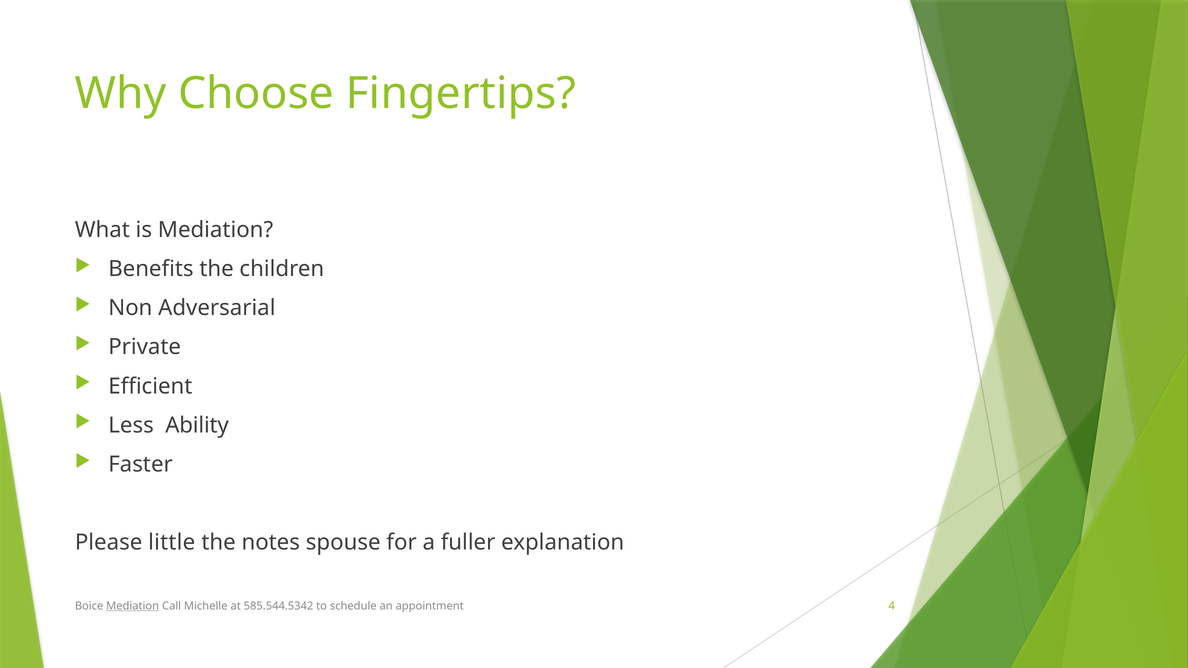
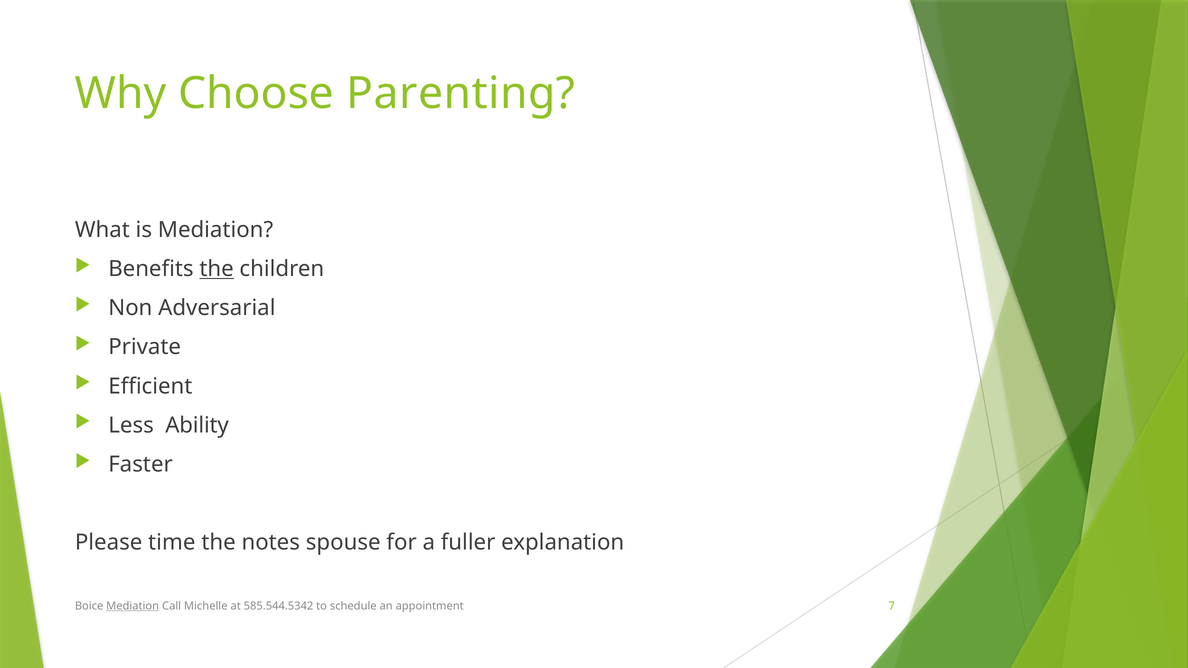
Fingertips: Fingertips -> Parenting
the at (217, 269) underline: none -> present
little: little -> time
4: 4 -> 7
